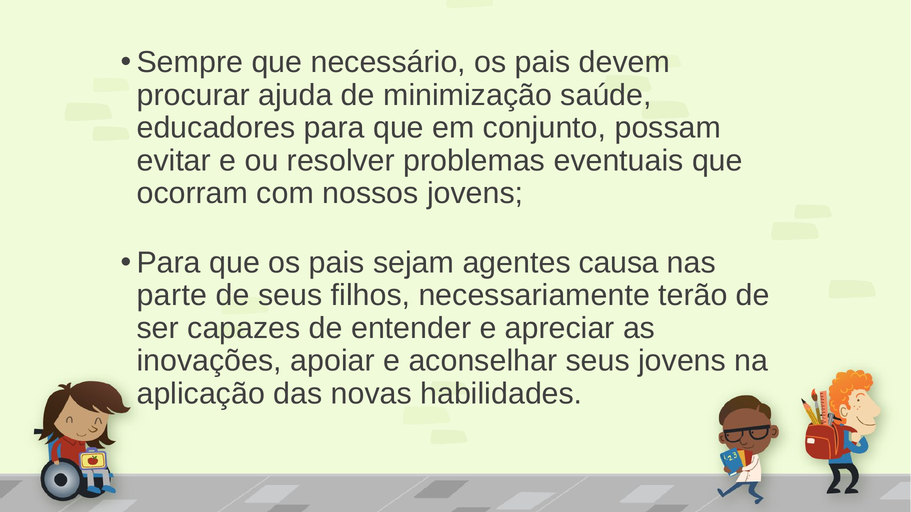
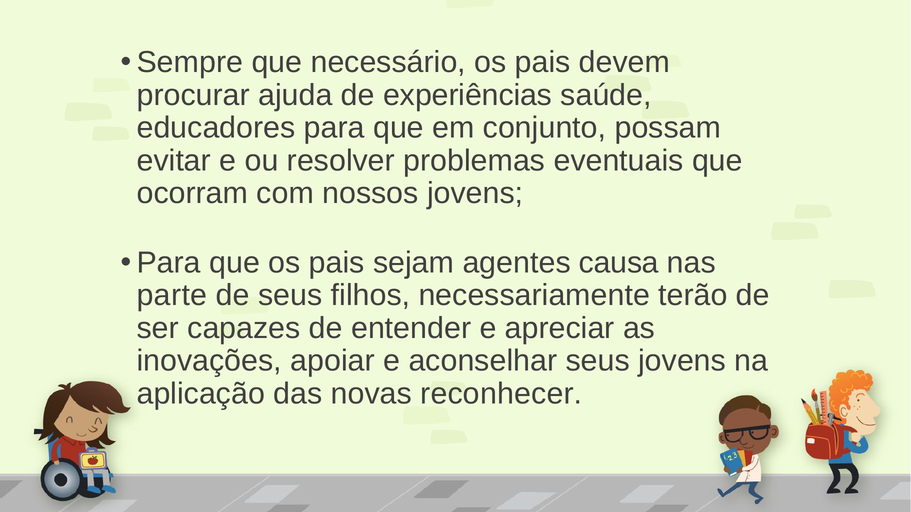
minimização: minimização -> experiências
habilidades: habilidades -> reconhecer
